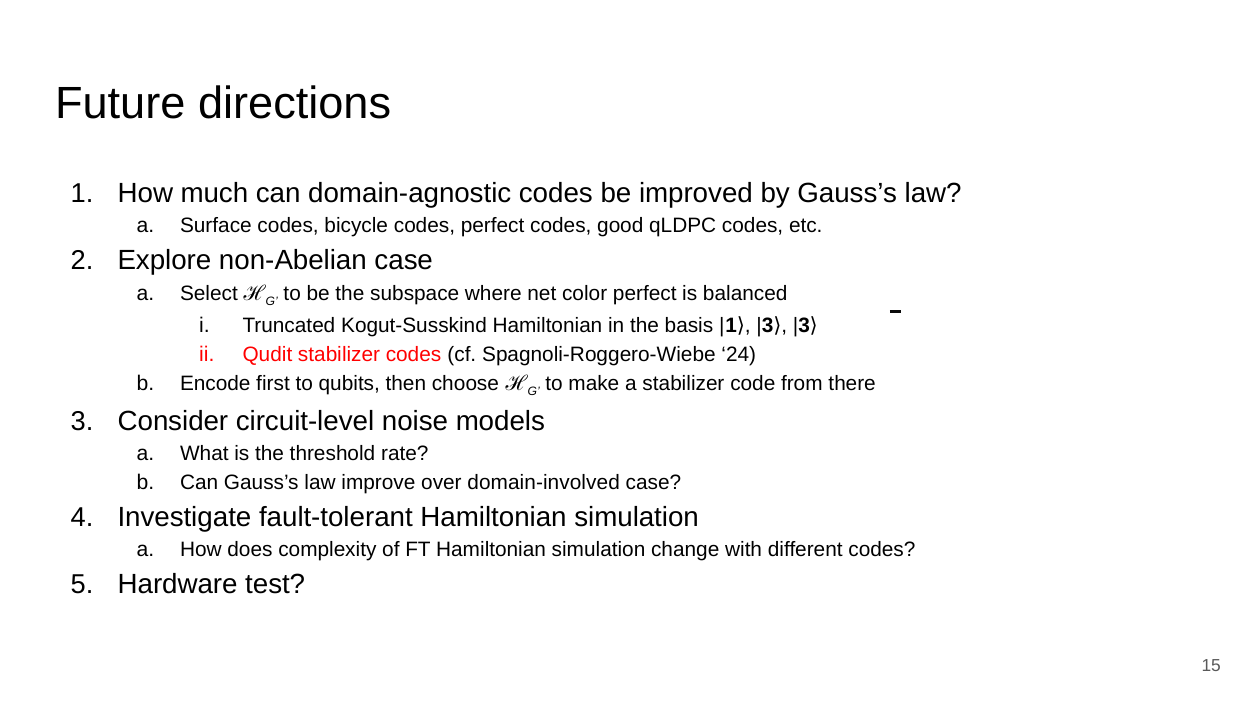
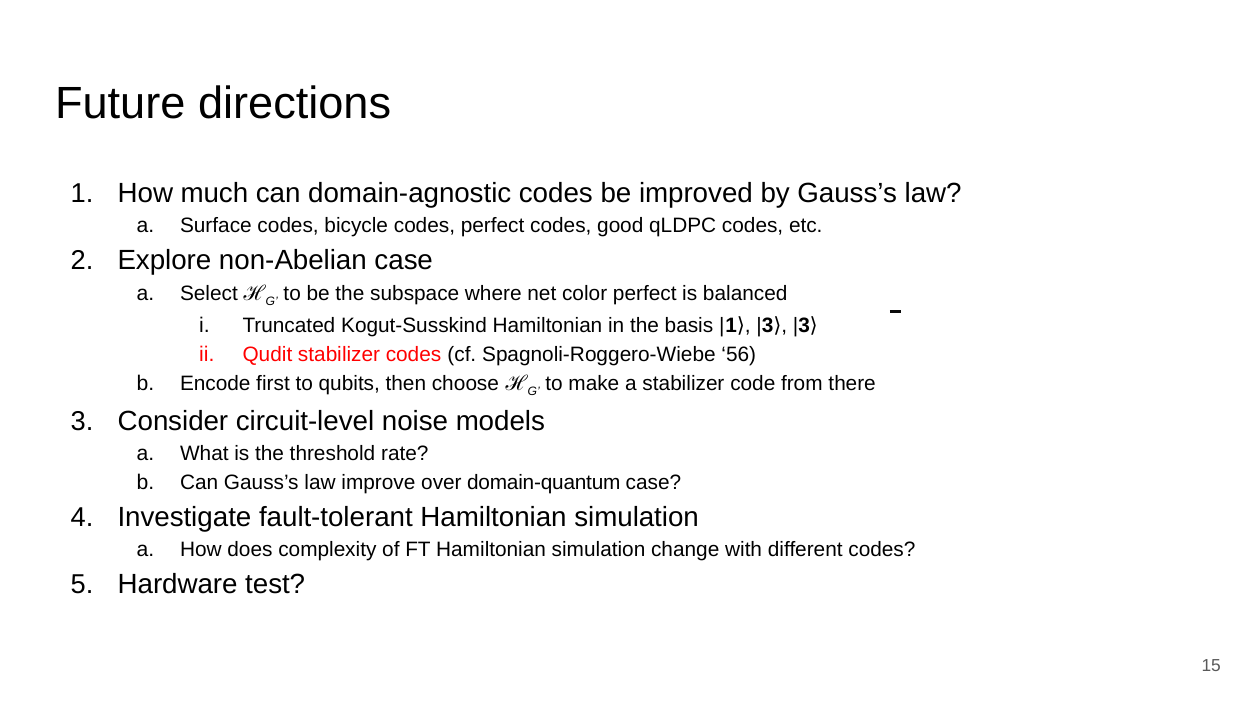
24: 24 -> 56
domain-involved: domain-involved -> domain-quantum
